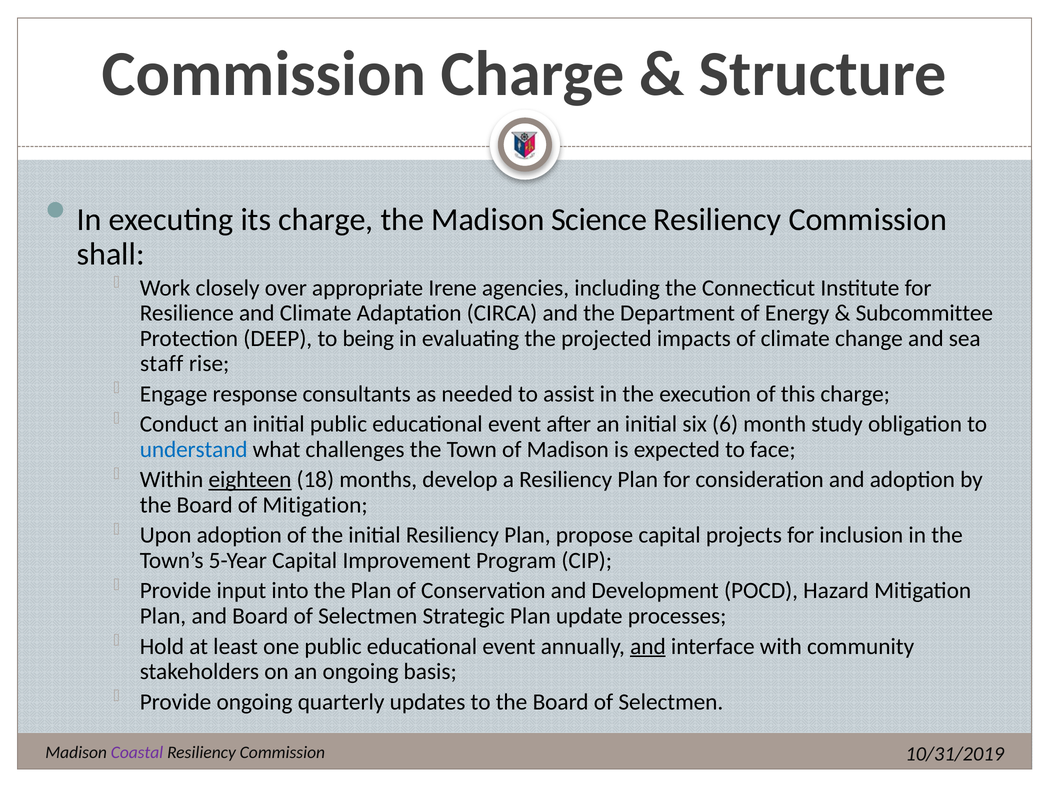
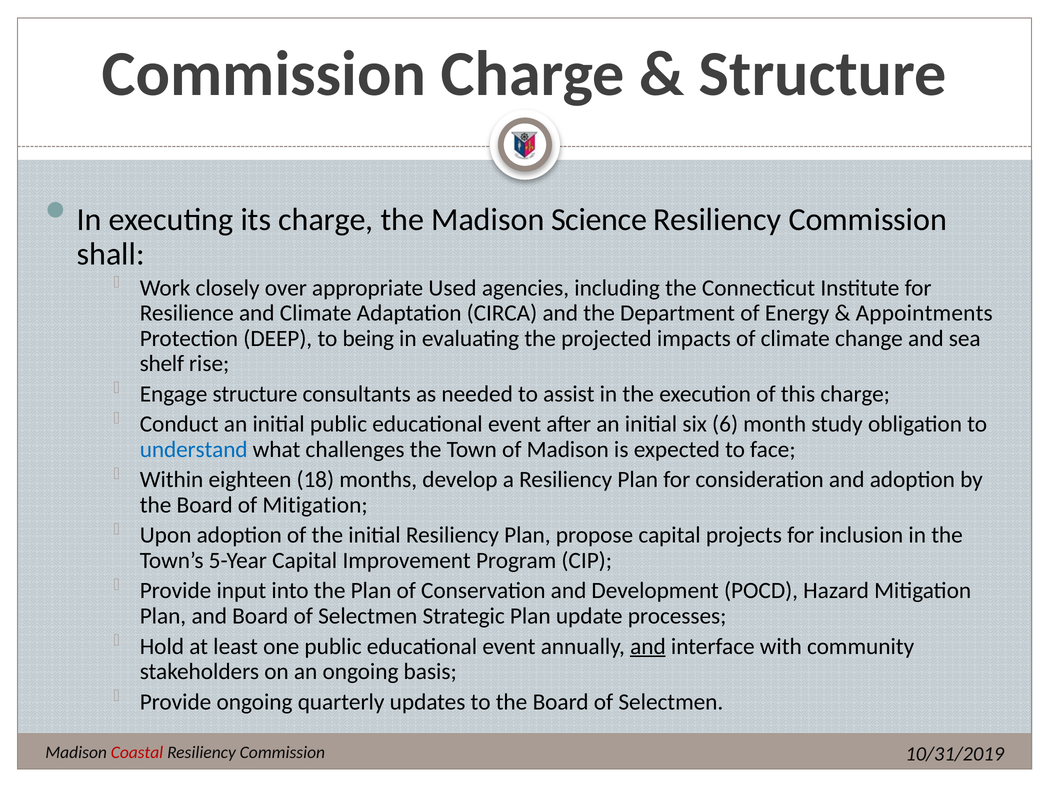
Irene: Irene -> Used
Subcommittee: Subcommittee -> Appointments
staff: staff -> shelf
Engage response: response -> structure
eighteen underline: present -> none
Coastal colour: purple -> red
